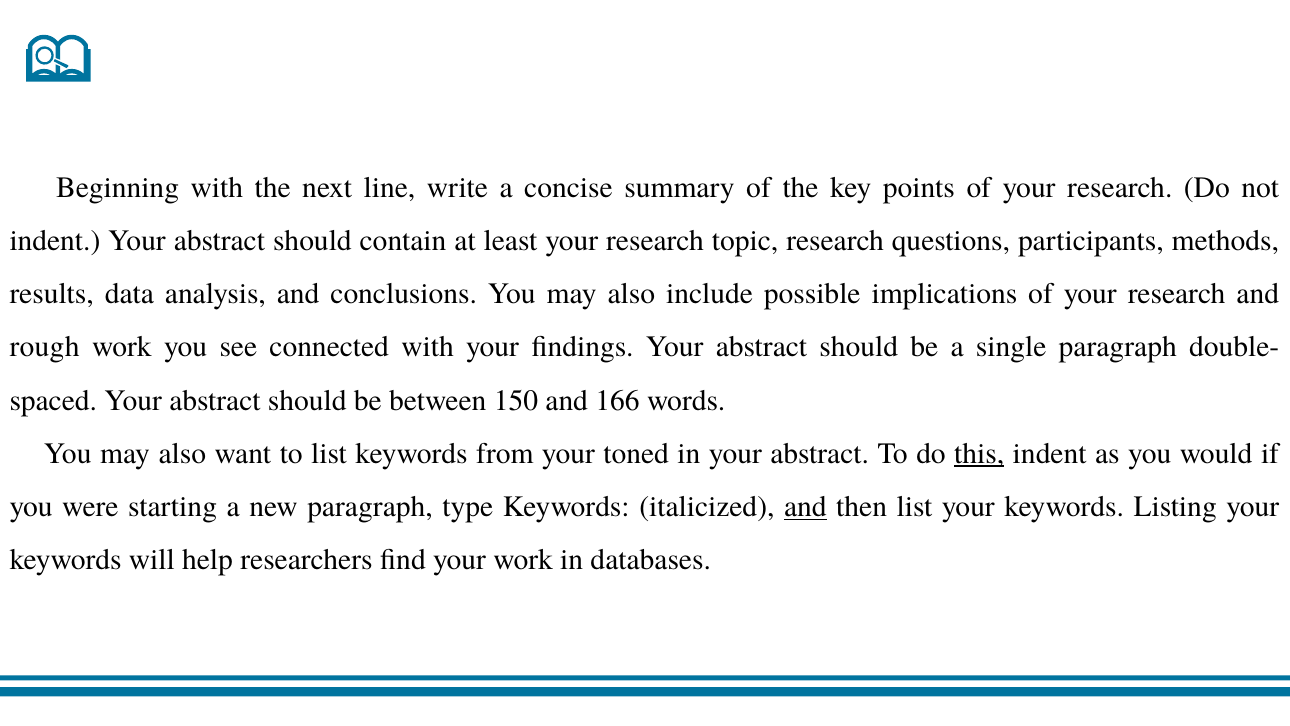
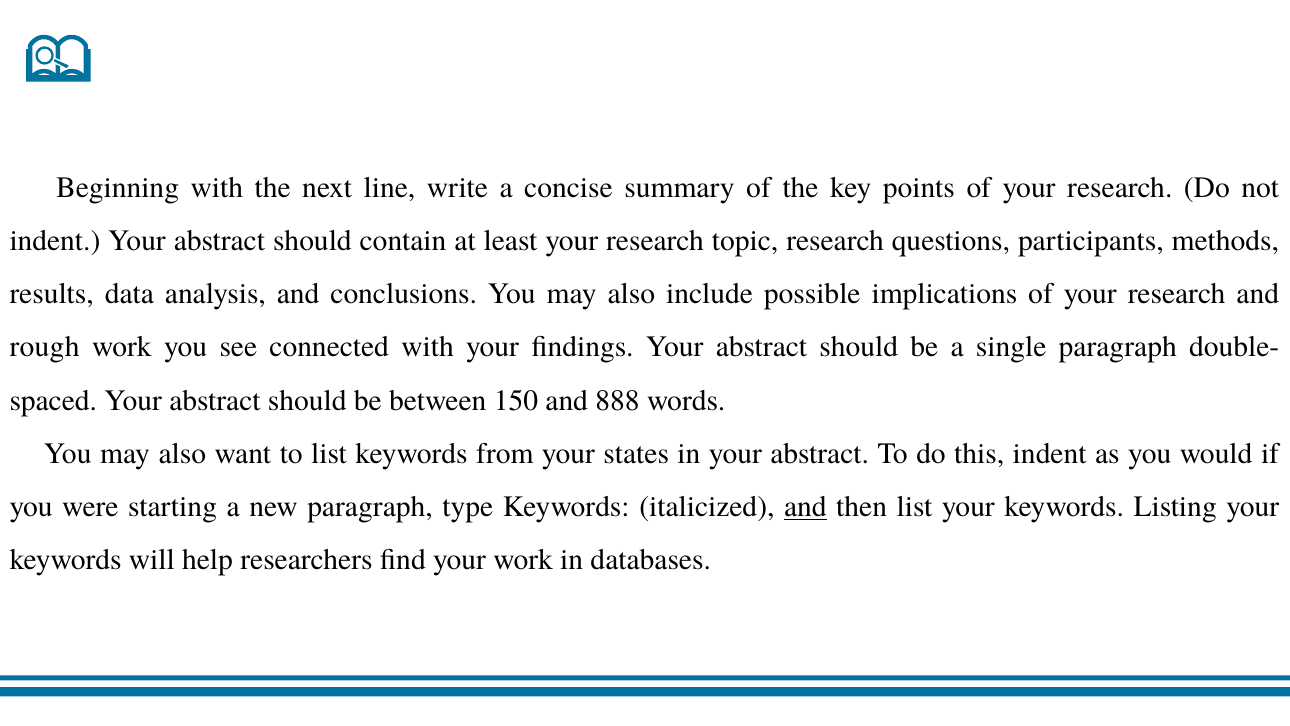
166: 166 -> 888
toned: toned -> states
this underline: present -> none
